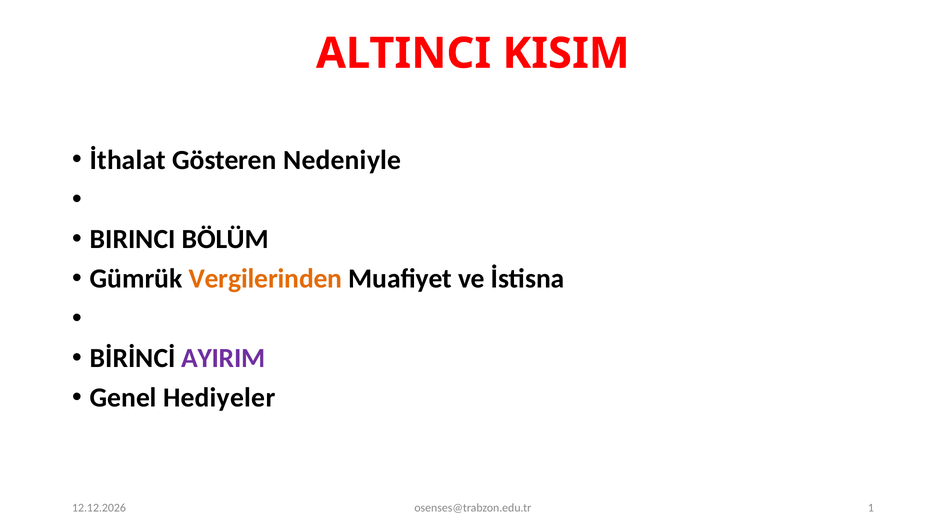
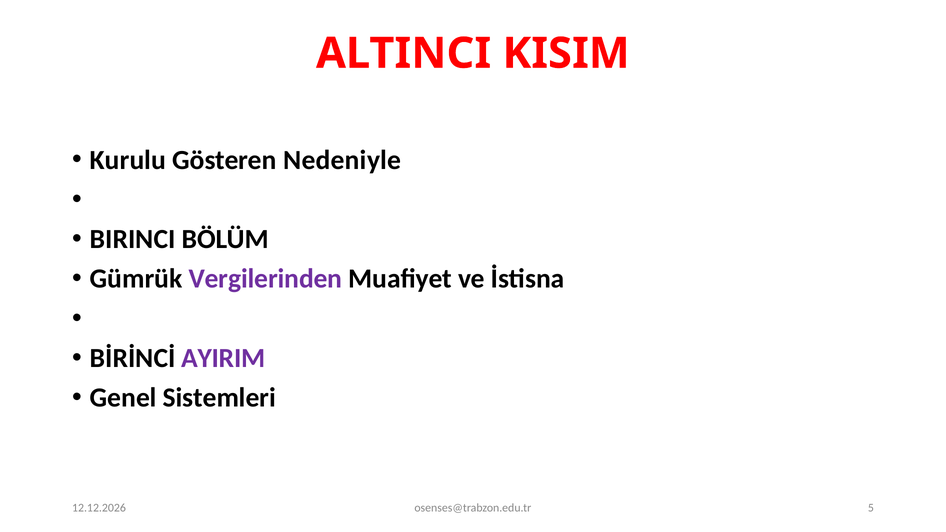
İthalat: İthalat -> Kurulu
Vergilerinden colour: orange -> purple
Hediyeler: Hediyeler -> Sistemleri
1: 1 -> 5
